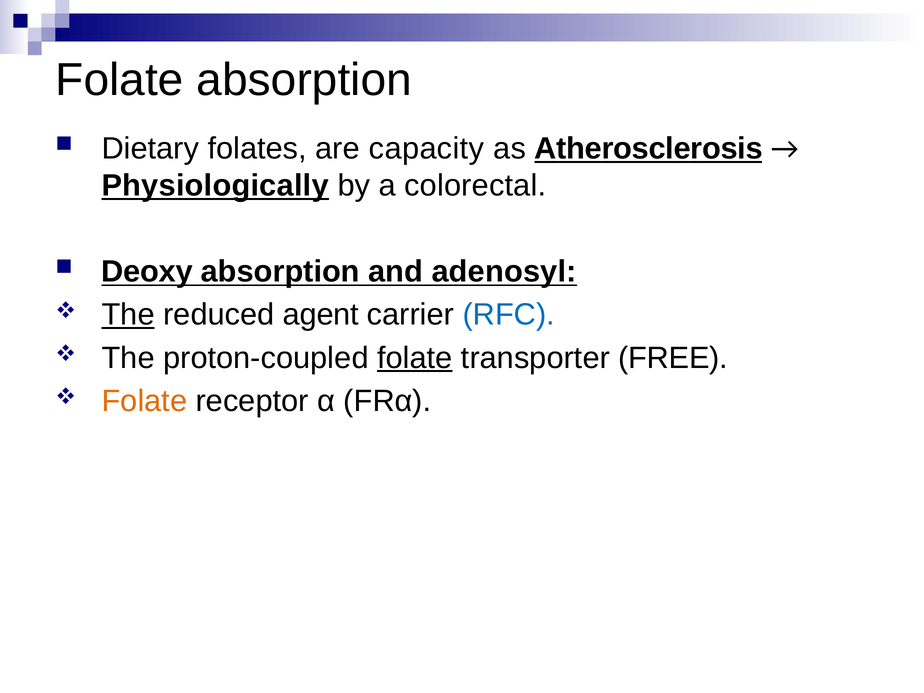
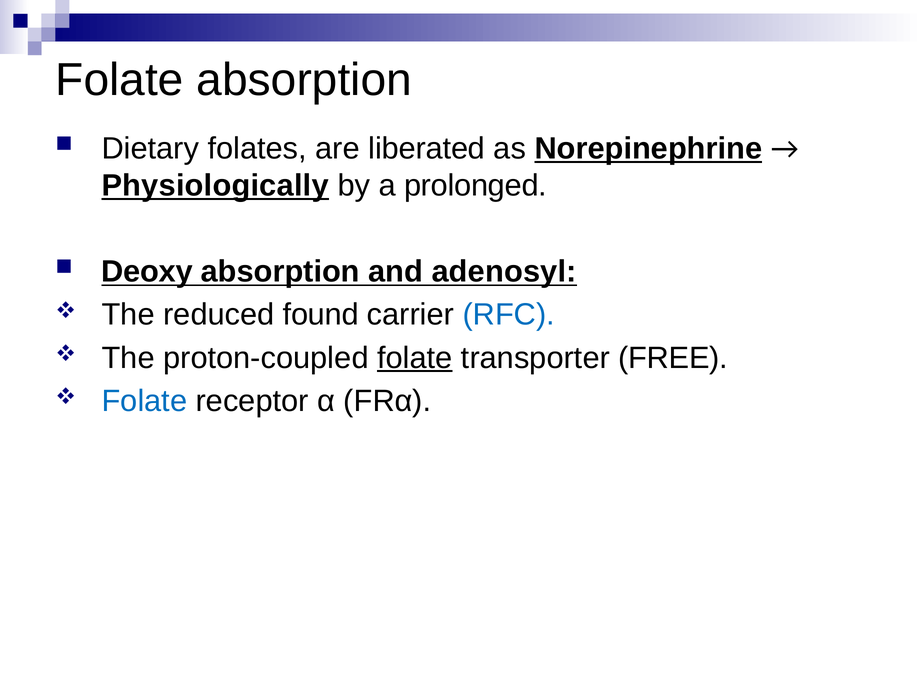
capacity: capacity -> liberated
Atherosclerosis: Atherosclerosis -> Norepinephrine
colorectal: colorectal -> prolonged
The at (128, 315) underline: present -> none
agent: agent -> found
Folate at (144, 401) colour: orange -> blue
